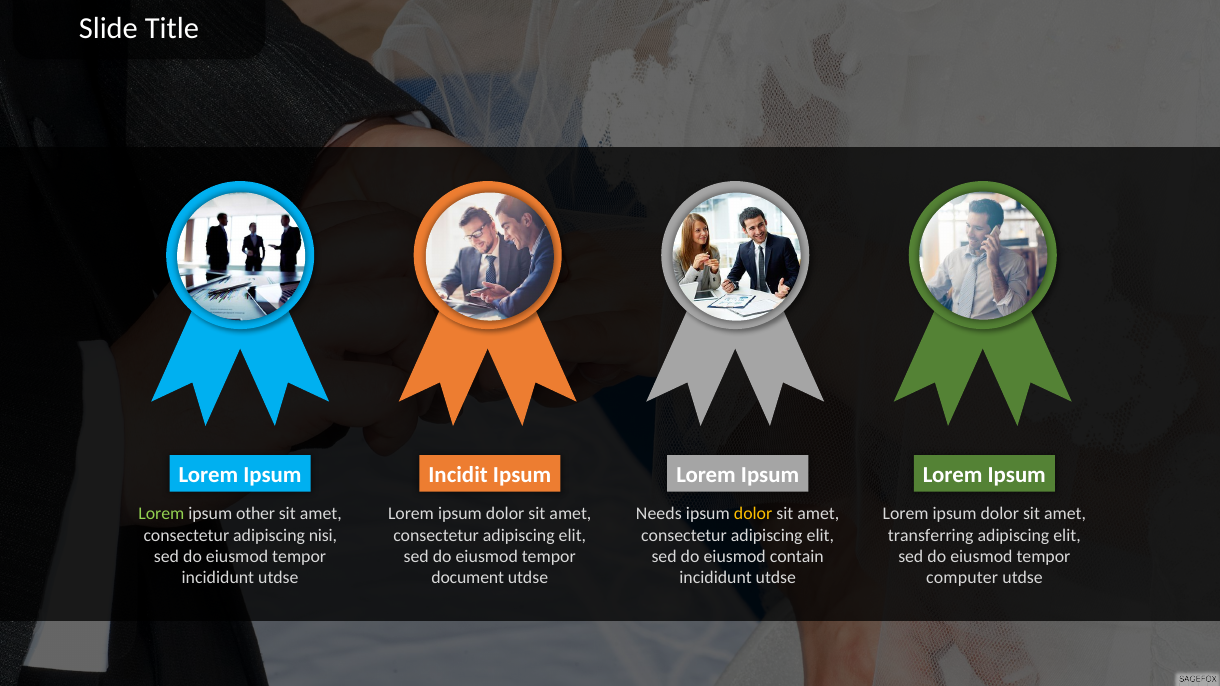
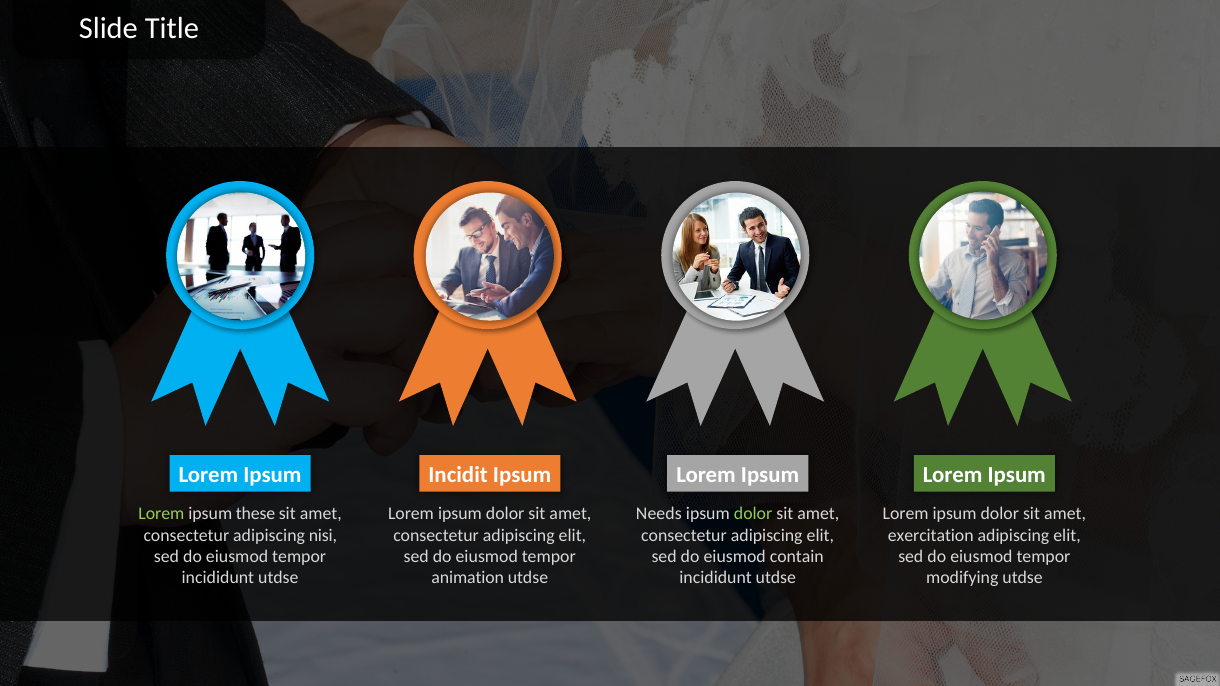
other: other -> these
dolor at (753, 514) colour: yellow -> light green
transferring: transferring -> exercitation
document: document -> animation
computer: computer -> modifying
